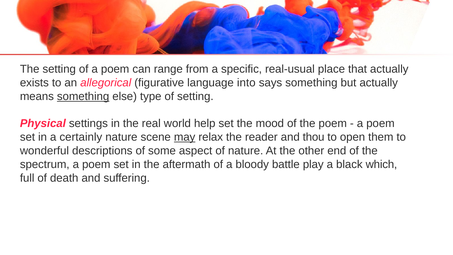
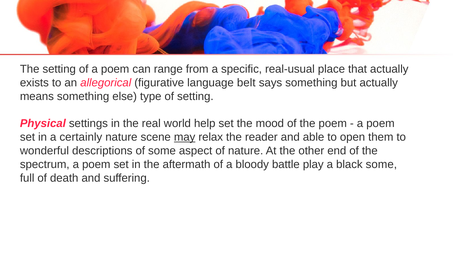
into: into -> belt
something at (83, 96) underline: present -> none
thou: thou -> able
black which: which -> some
